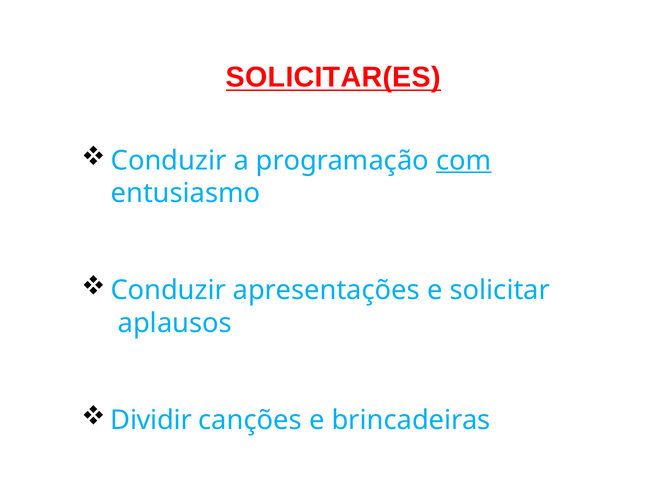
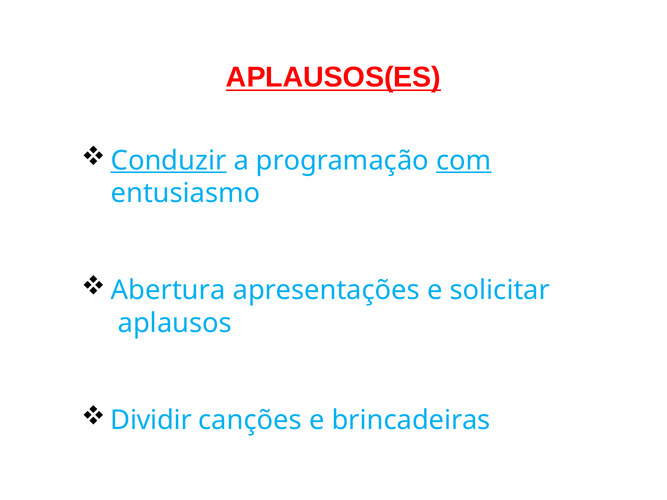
SOLICITAR(ES: SOLICITAR(ES -> APLAUSOS(ES
Conduzir at (169, 161) underline: none -> present
Conduzir at (168, 290): Conduzir -> Abertura
